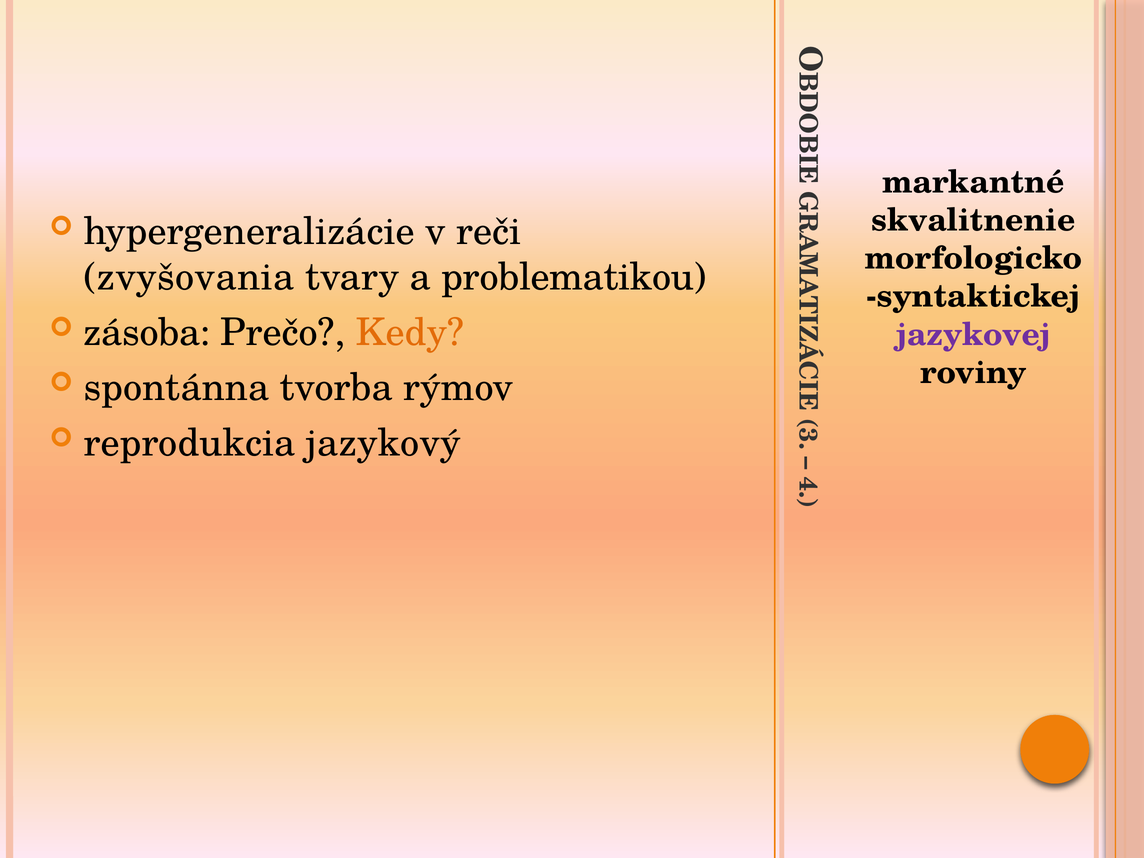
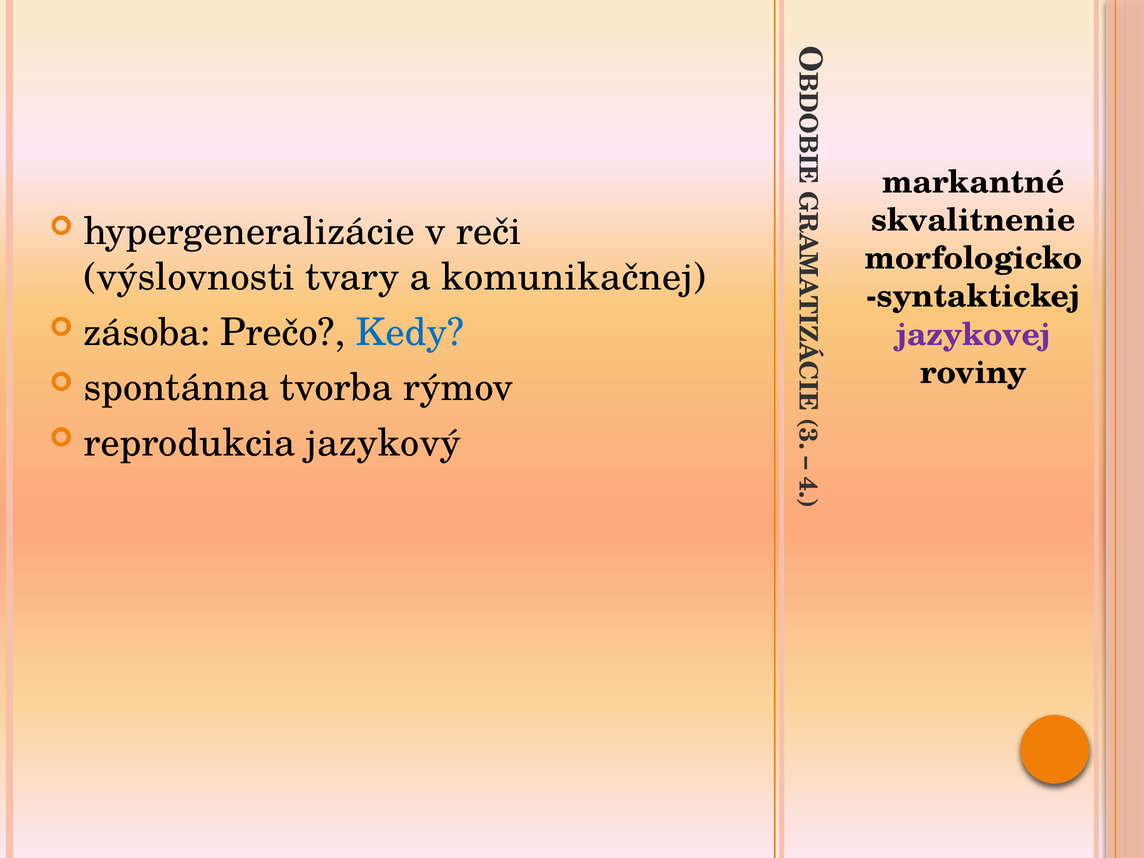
zvyšovania: zvyšovania -> výslovnosti
problematikou: problematikou -> komunikačnej
Kedy colour: orange -> blue
